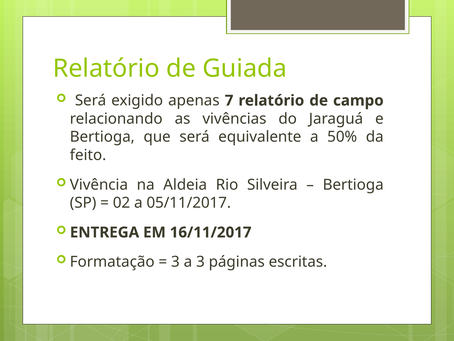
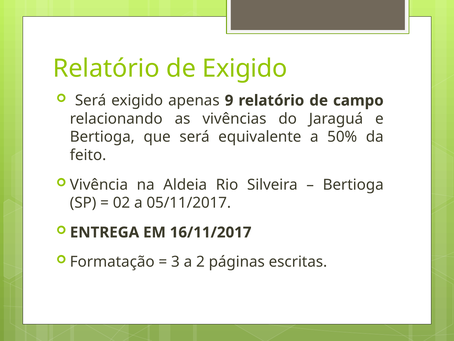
de Guiada: Guiada -> Exigido
7: 7 -> 9
a 3: 3 -> 2
